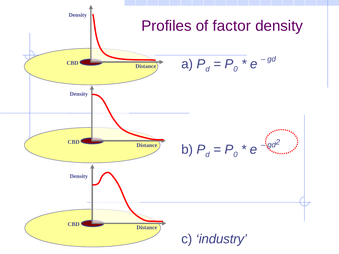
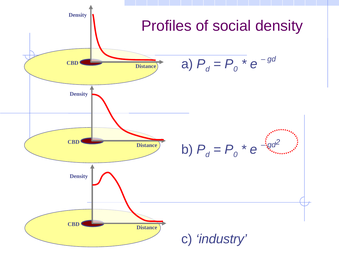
factor: factor -> social
